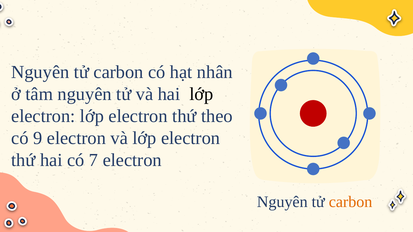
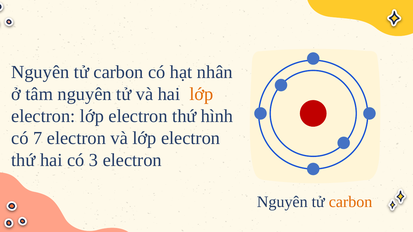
lớp at (201, 94) colour: black -> orange
theo: theo -> hình
9: 9 -> 7
7: 7 -> 3
